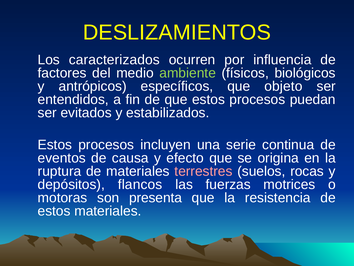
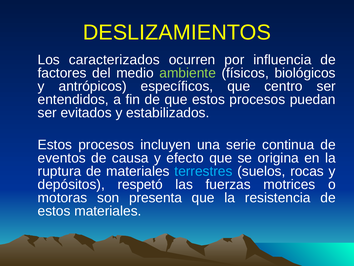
objeto: objeto -> centro
terrestres colour: pink -> light blue
flancos: flancos -> respetó
